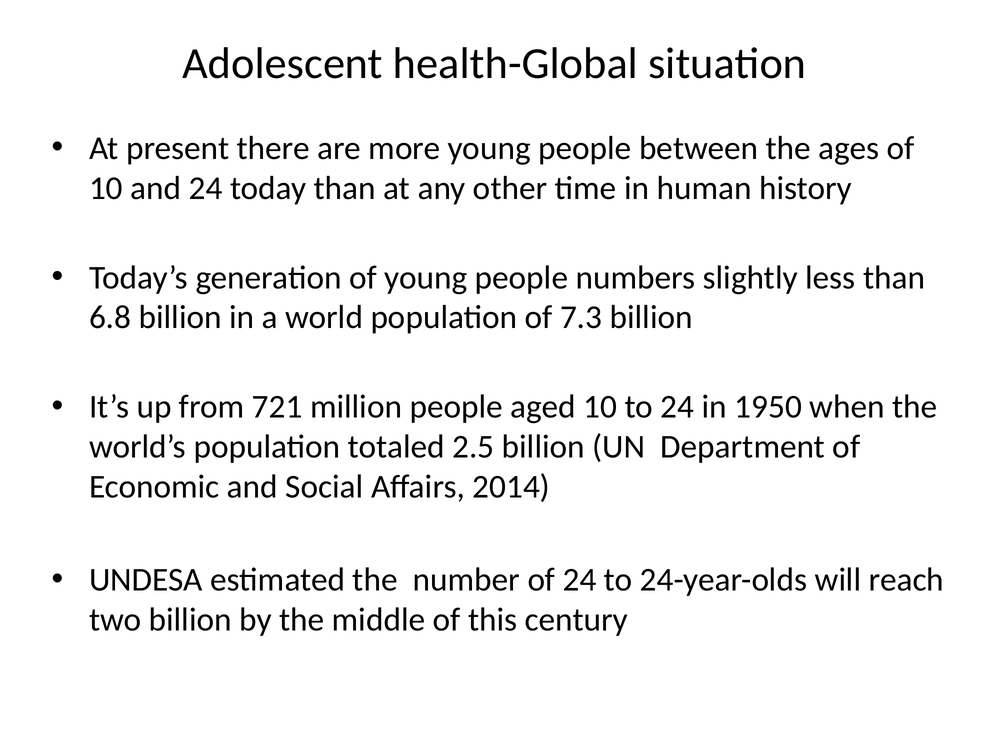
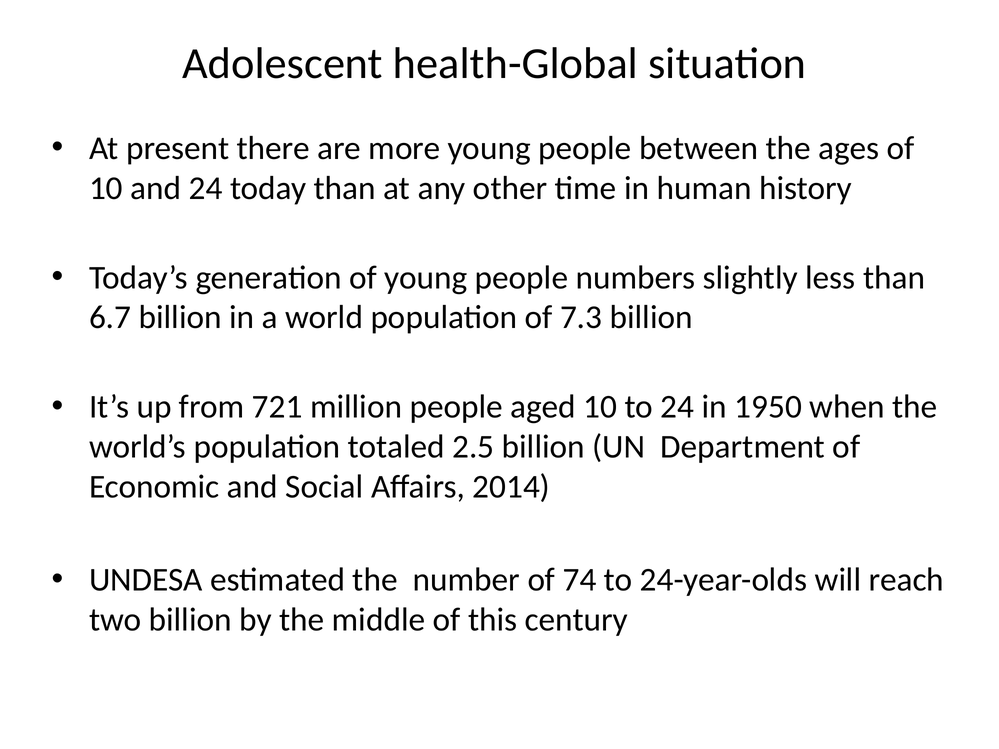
6.8: 6.8 -> 6.7
of 24: 24 -> 74
